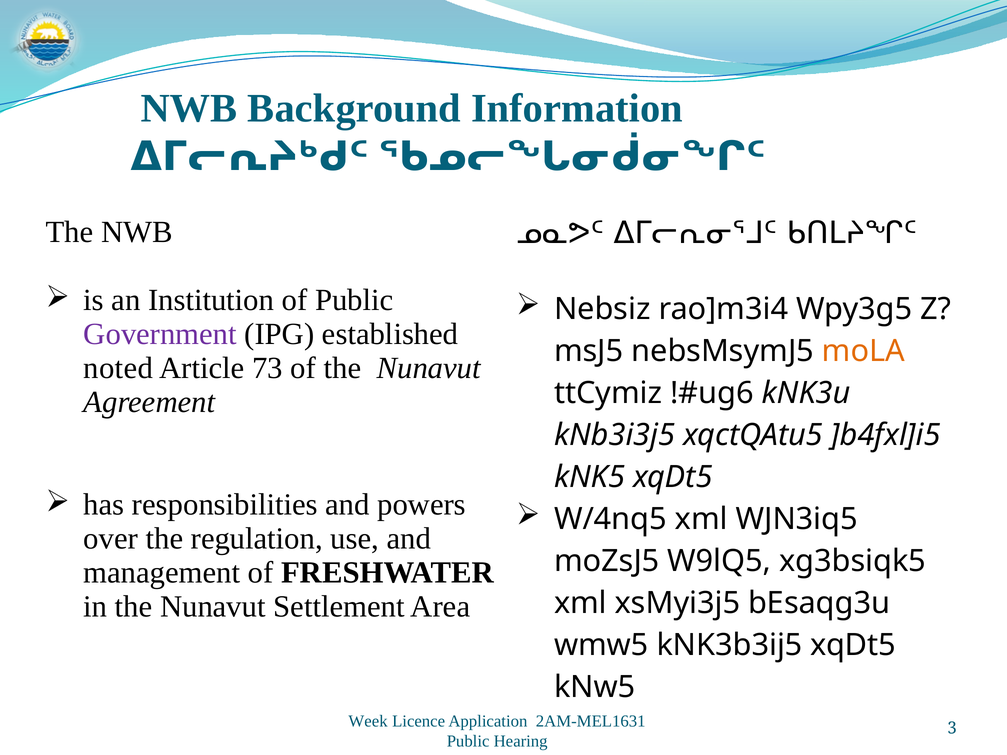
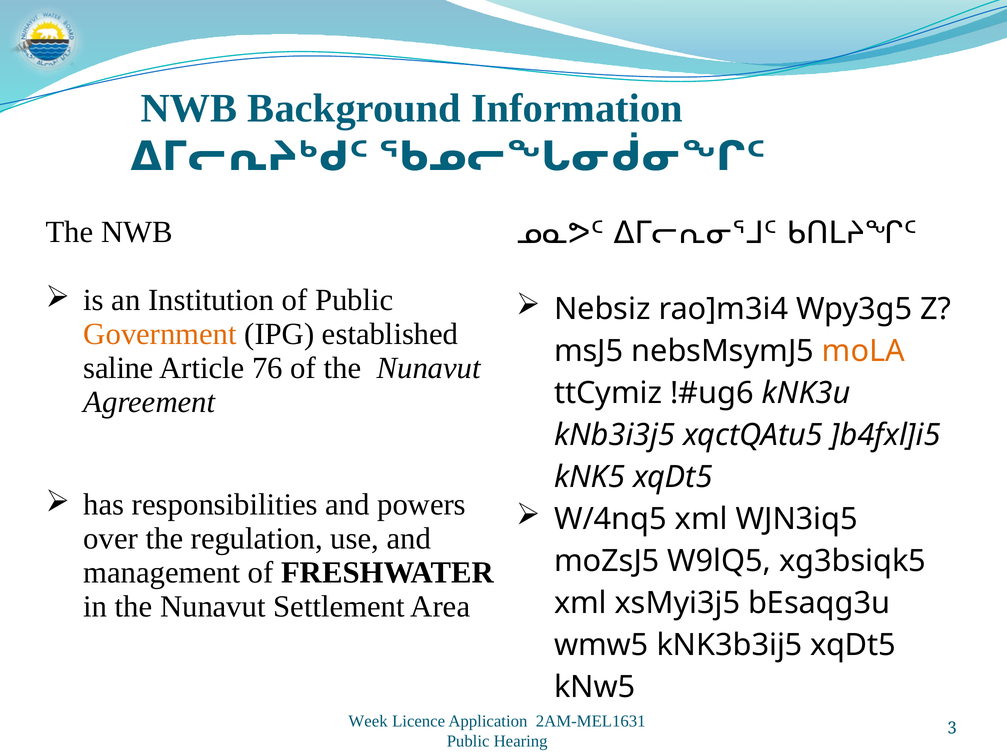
Government colour: purple -> orange
noted: noted -> saline
73: 73 -> 76
